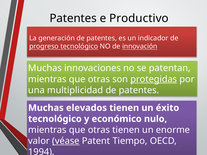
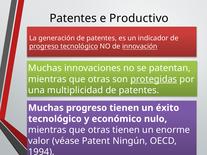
Muchas elevados: elevados -> progreso
véase underline: present -> none
Tiempo: Tiempo -> Ningún
